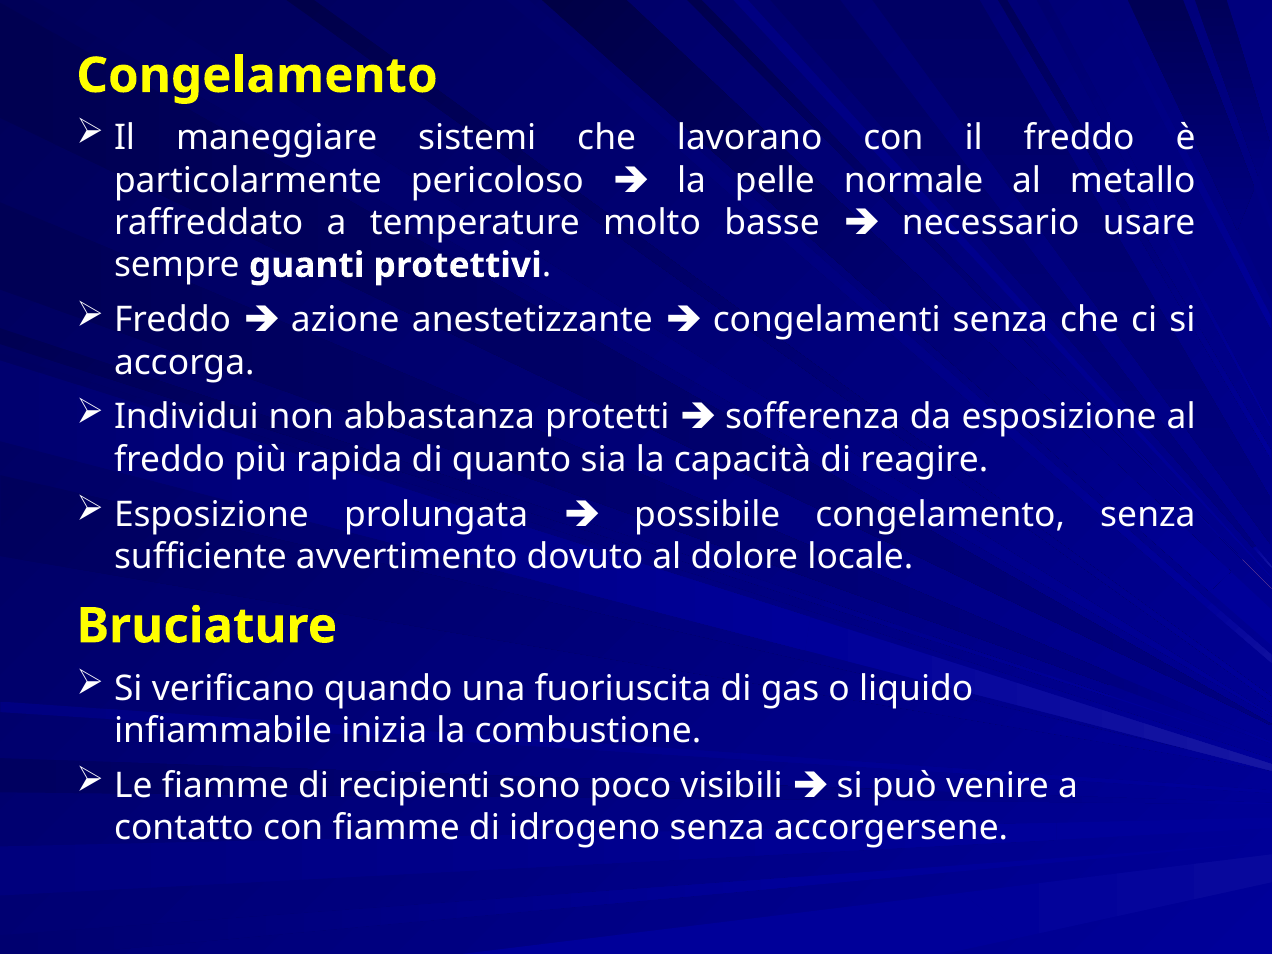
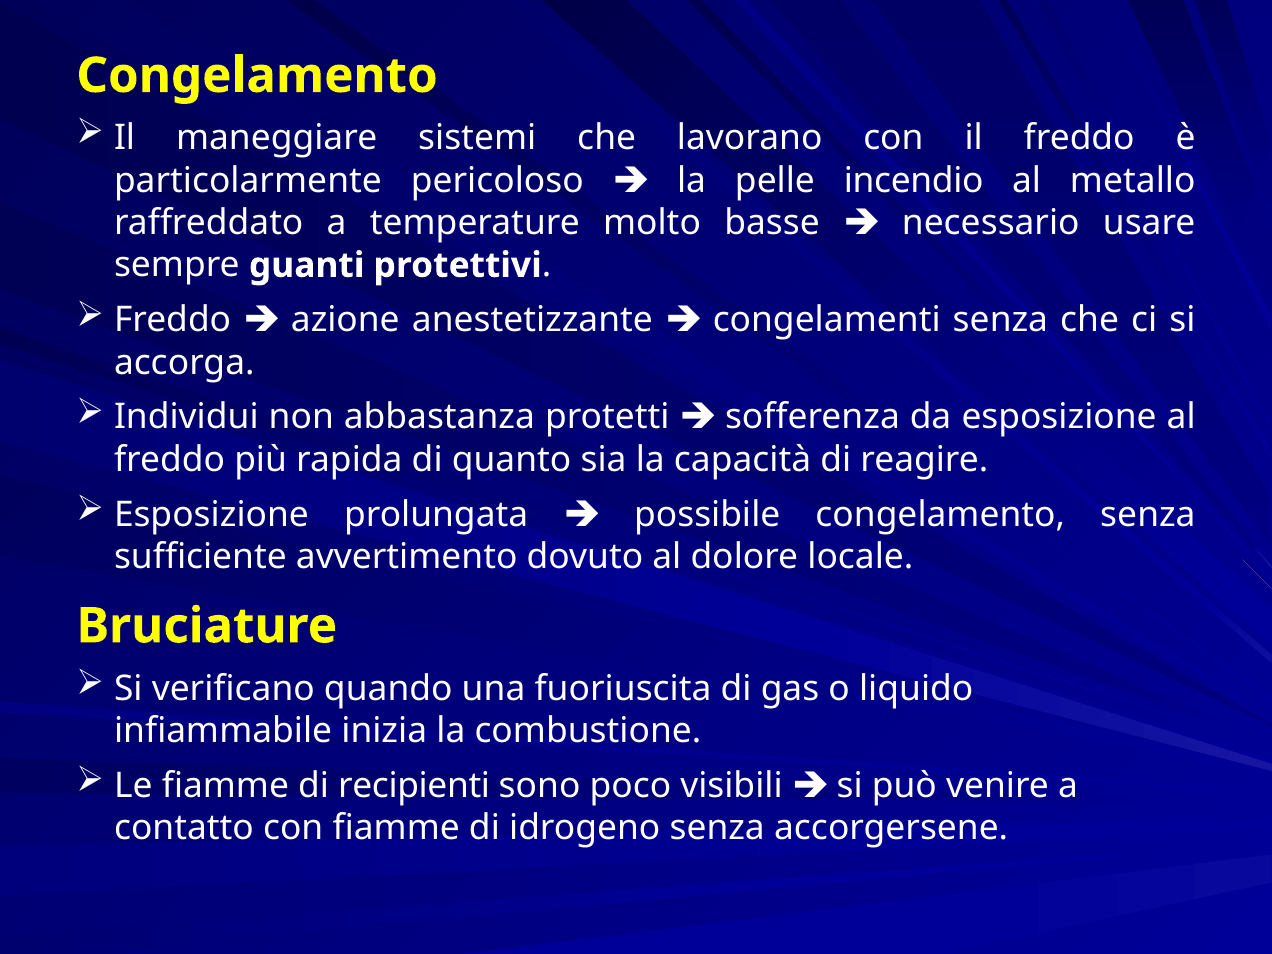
normale: normale -> incendio
